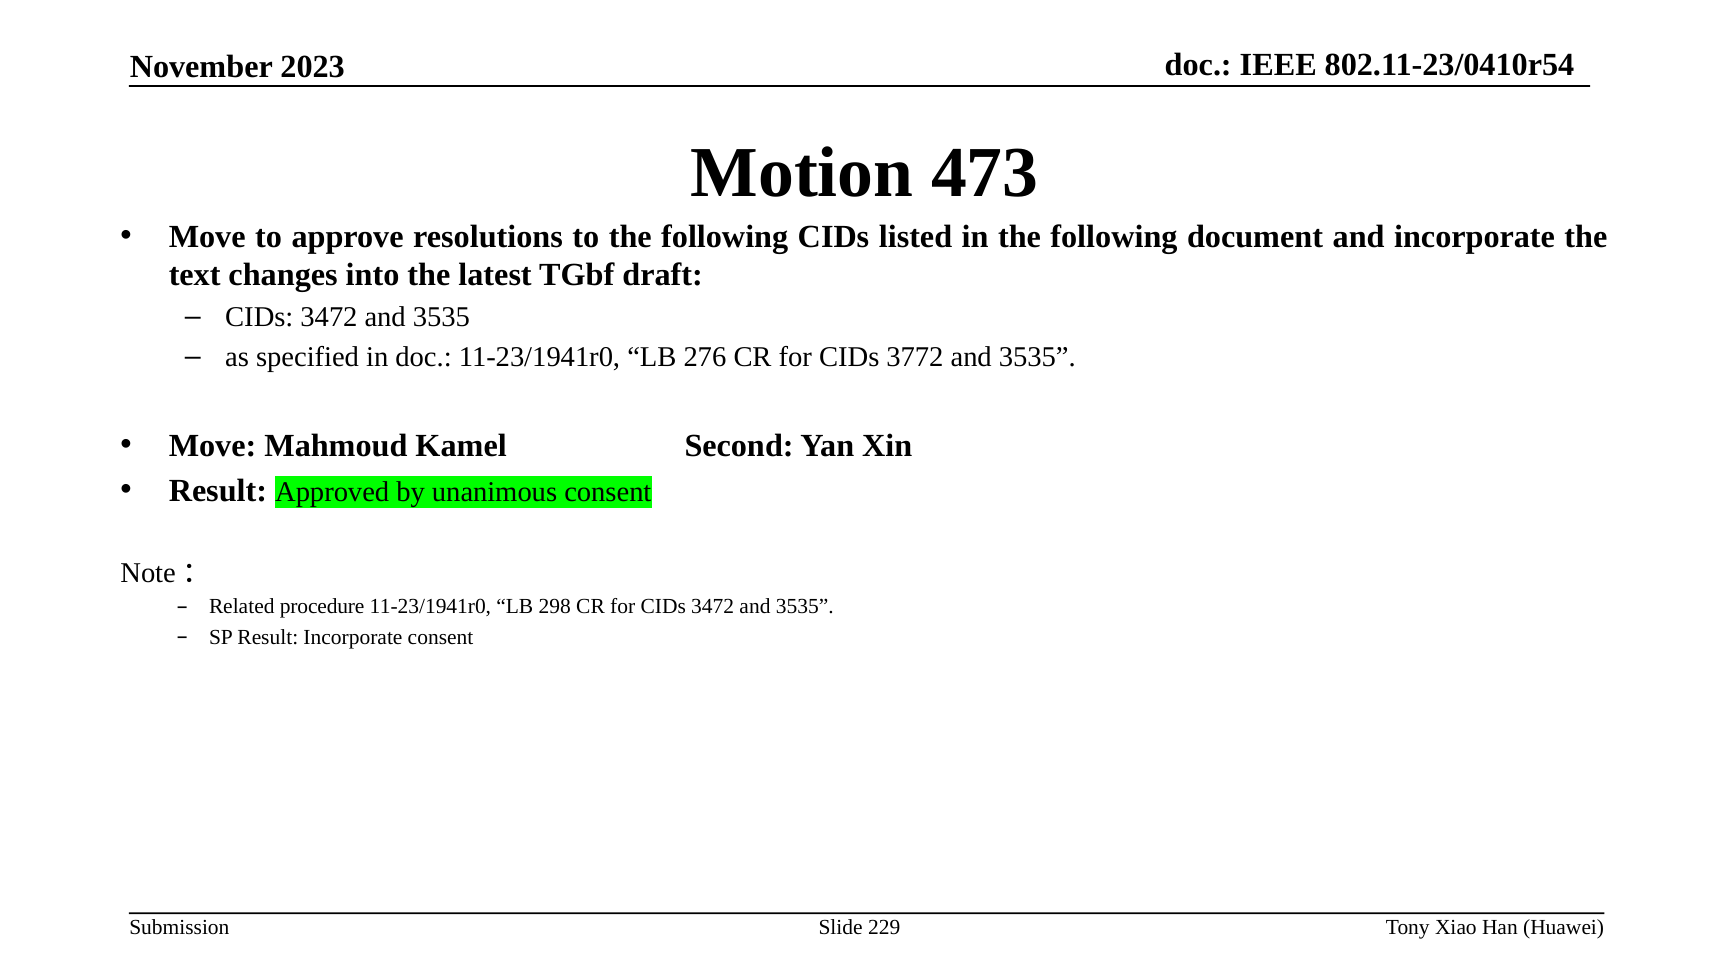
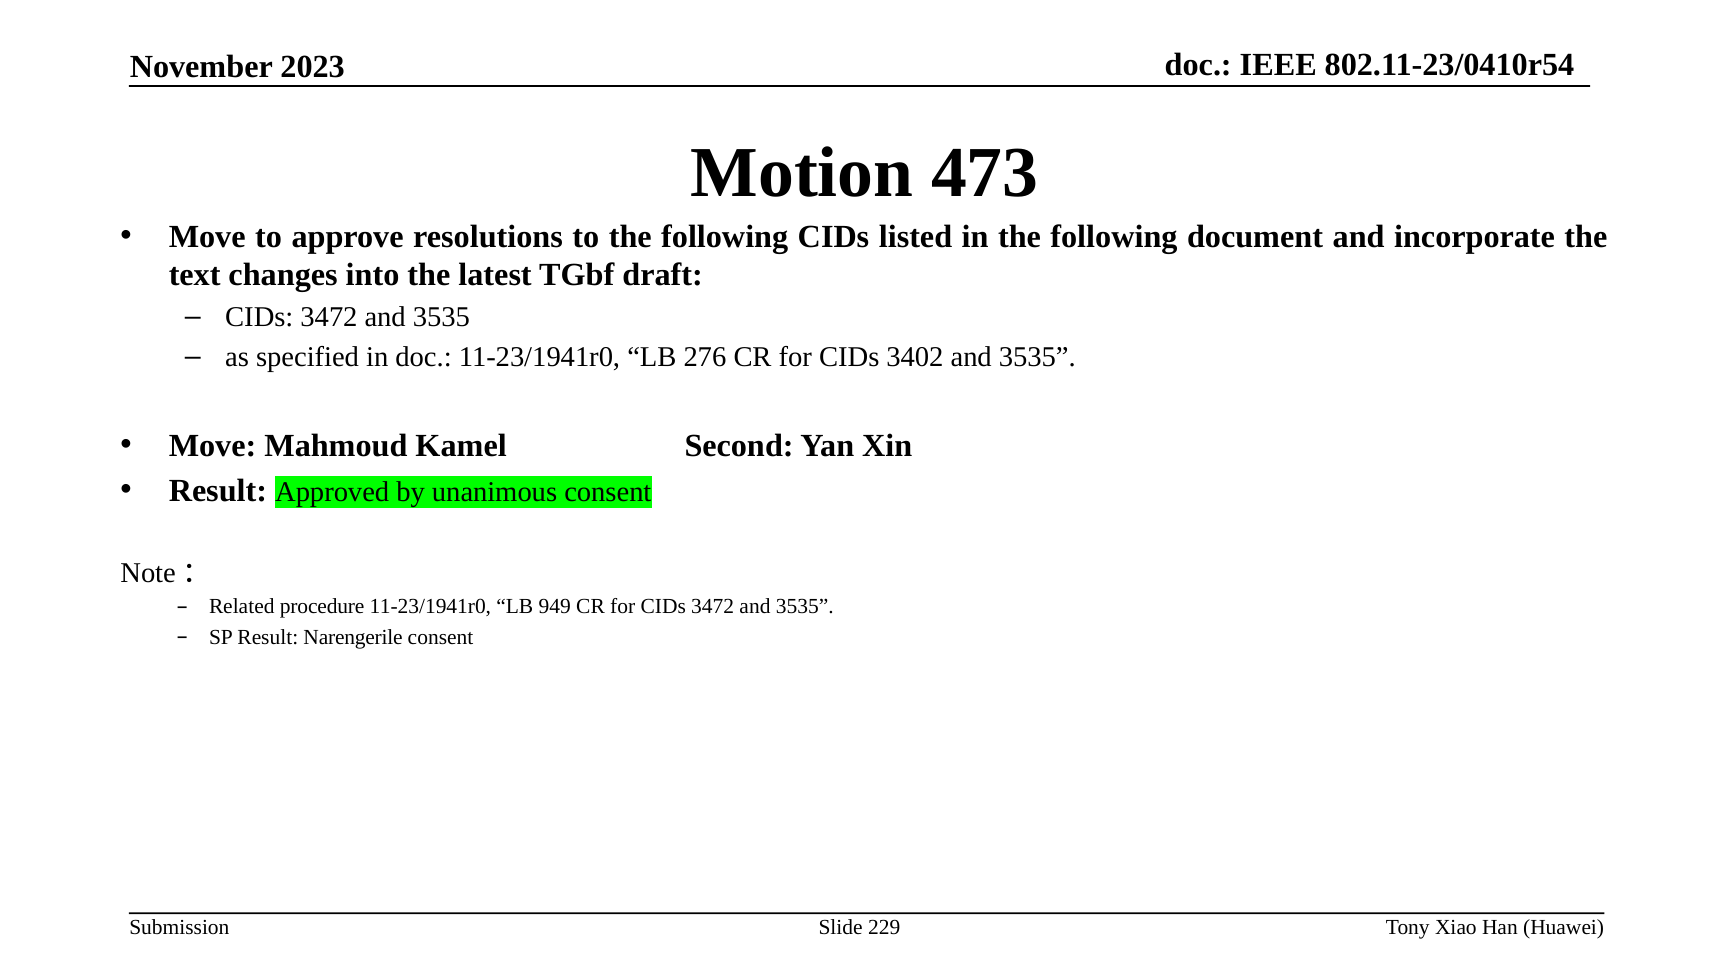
3772: 3772 -> 3402
298: 298 -> 949
Result Incorporate: Incorporate -> Narengerile
